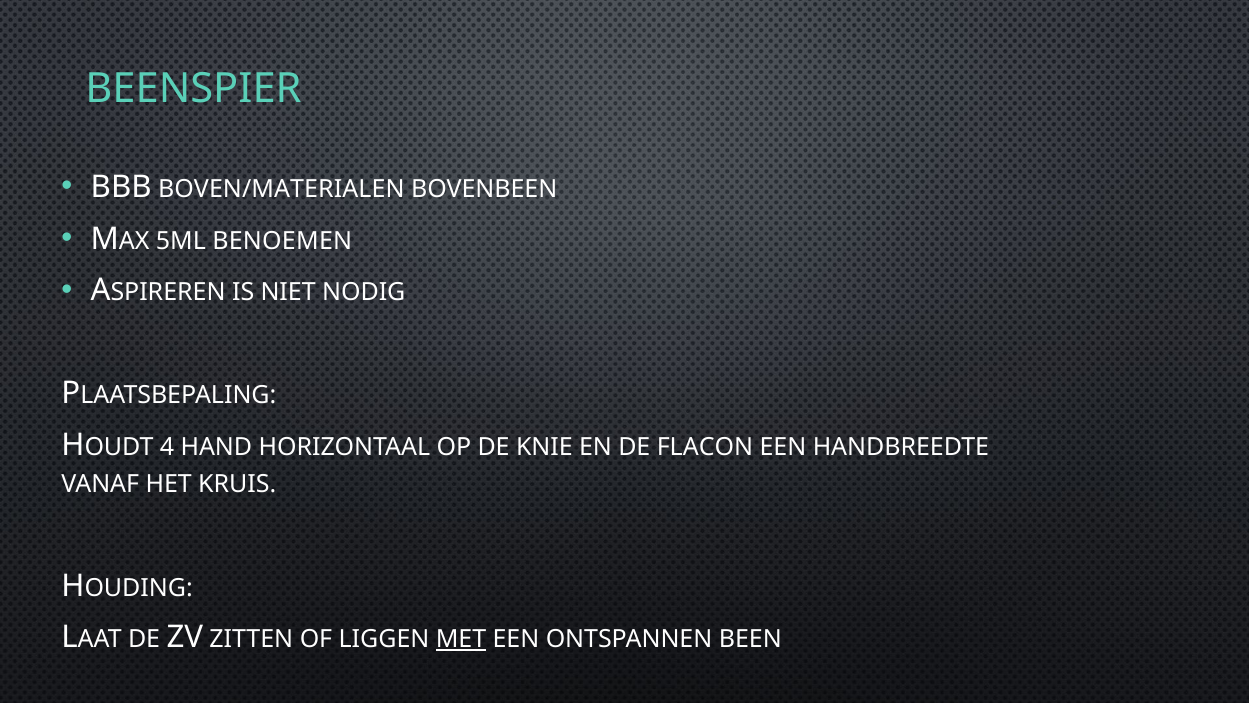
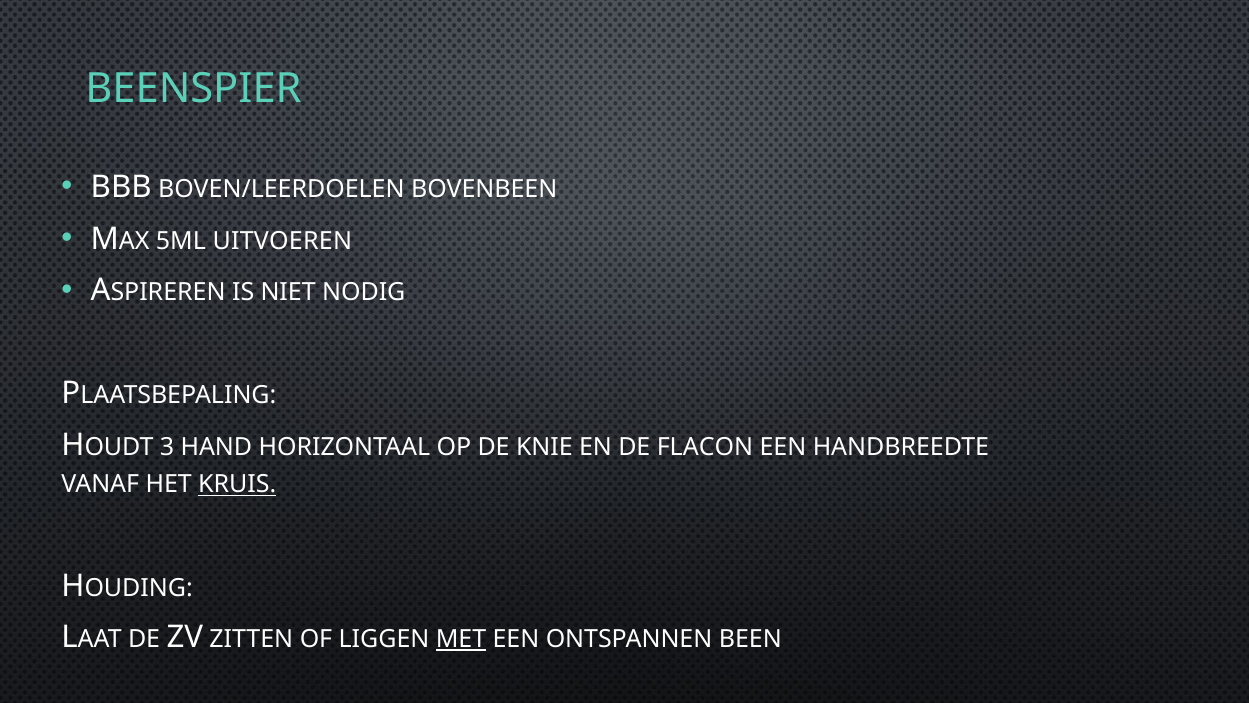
BOVEN/MATERIALEN: BOVEN/MATERIALEN -> BOVEN/LEERDOELEN
BENOEMEN: BENOEMEN -> UITVOEREN
4: 4 -> 3
KRUIS underline: none -> present
